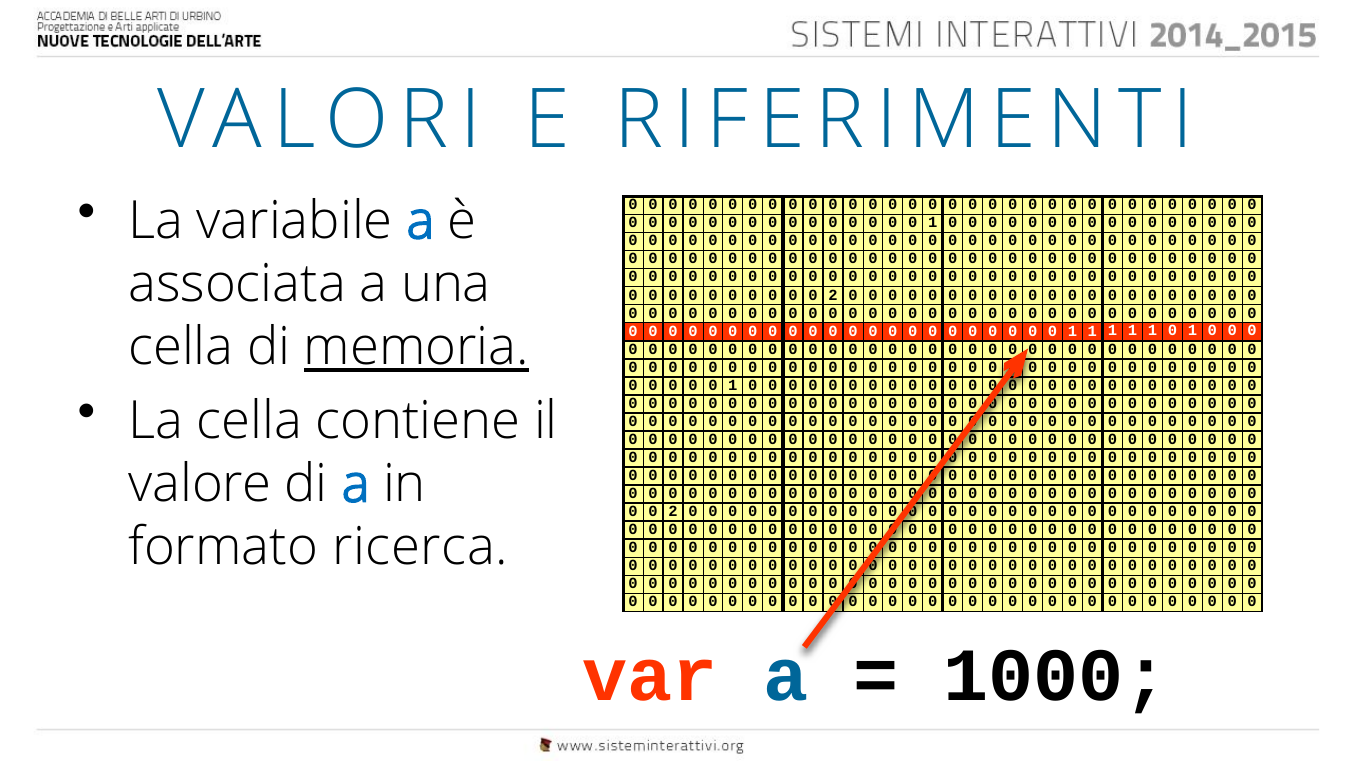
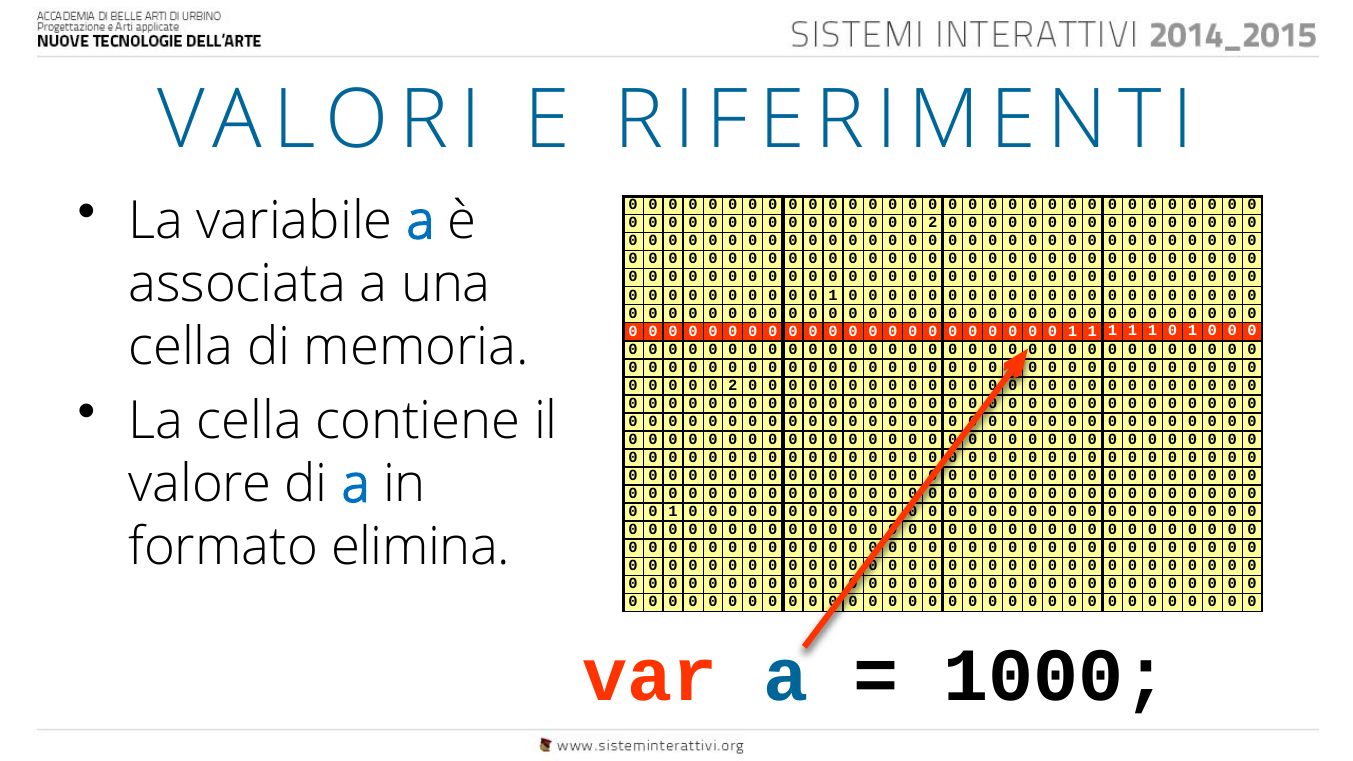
1 at (933, 223): 1 -> 2
2 at (833, 295): 2 -> 1
memoria underline: present -> none
1 at (733, 385): 1 -> 2
2 at (673, 511): 2 -> 1
ricerca: ricerca -> elimina
